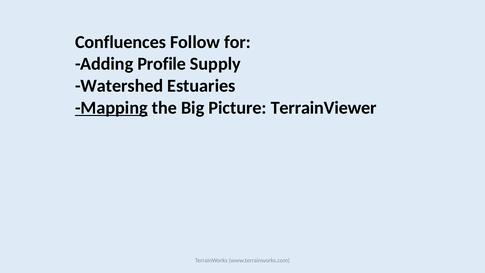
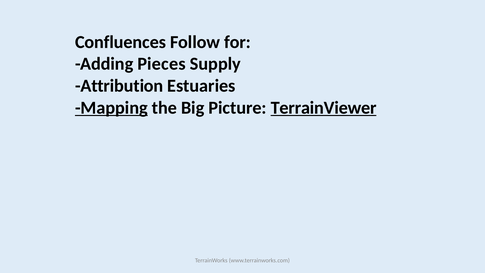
Profile: Profile -> Pieces
Watershed: Watershed -> Attribution
TerrainViewer underline: none -> present
